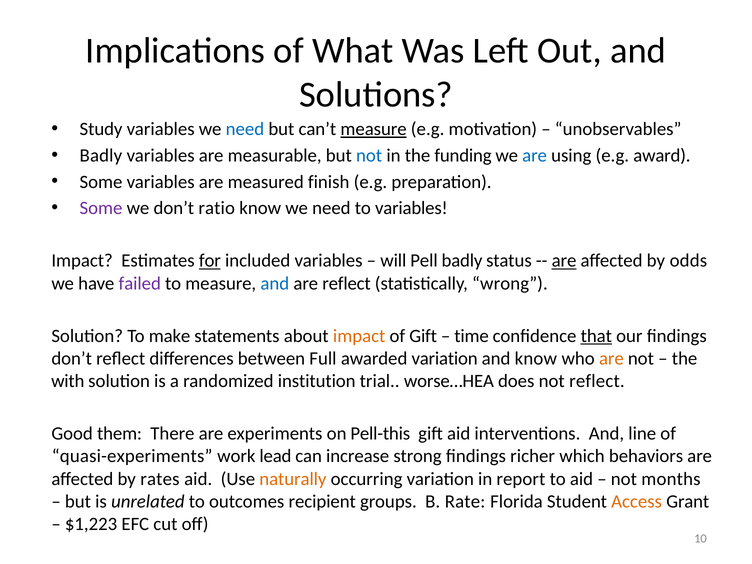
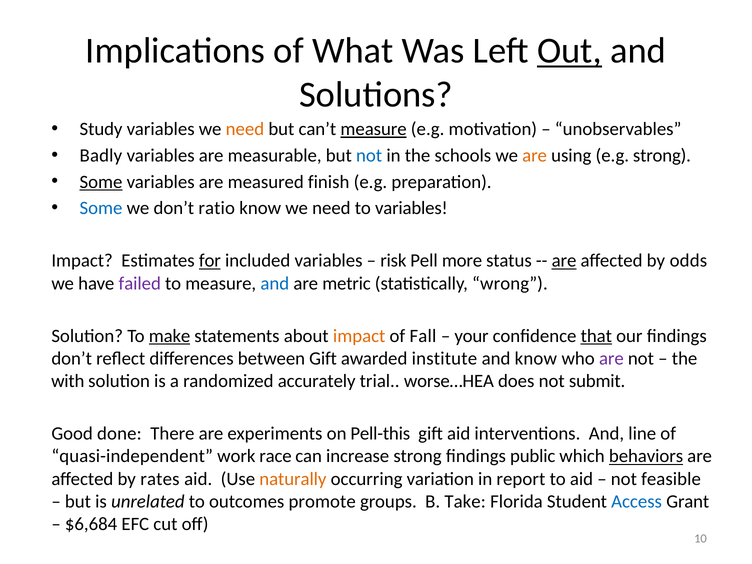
Out underline: none -> present
need at (245, 129) colour: blue -> orange
funding: funding -> schools
are at (535, 155) colour: blue -> orange
e.g award: award -> strong
Some at (101, 182) underline: none -> present
Some at (101, 208) colour: purple -> blue
will: will -> risk
Pell badly: badly -> more
are reflect: reflect -> metric
make underline: none -> present
of Gift: Gift -> Fall
time: time -> your
between Full: Full -> Gift
awarded variation: variation -> institute
are at (611, 359) colour: orange -> purple
institution: institution -> accurately
not reflect: reflect -> submit
them: them -> done
quasi-experiments: quasi-experiments -> quasi-independent
lead: lead -> race
richer: richer -> public
behaviors underline: none -> present
months: months -> feasible
recipient: recipient -> promote
Rate: Rate -> Take
Access colour: orange -> blue
$1,223: $1,223 -> $6,684
